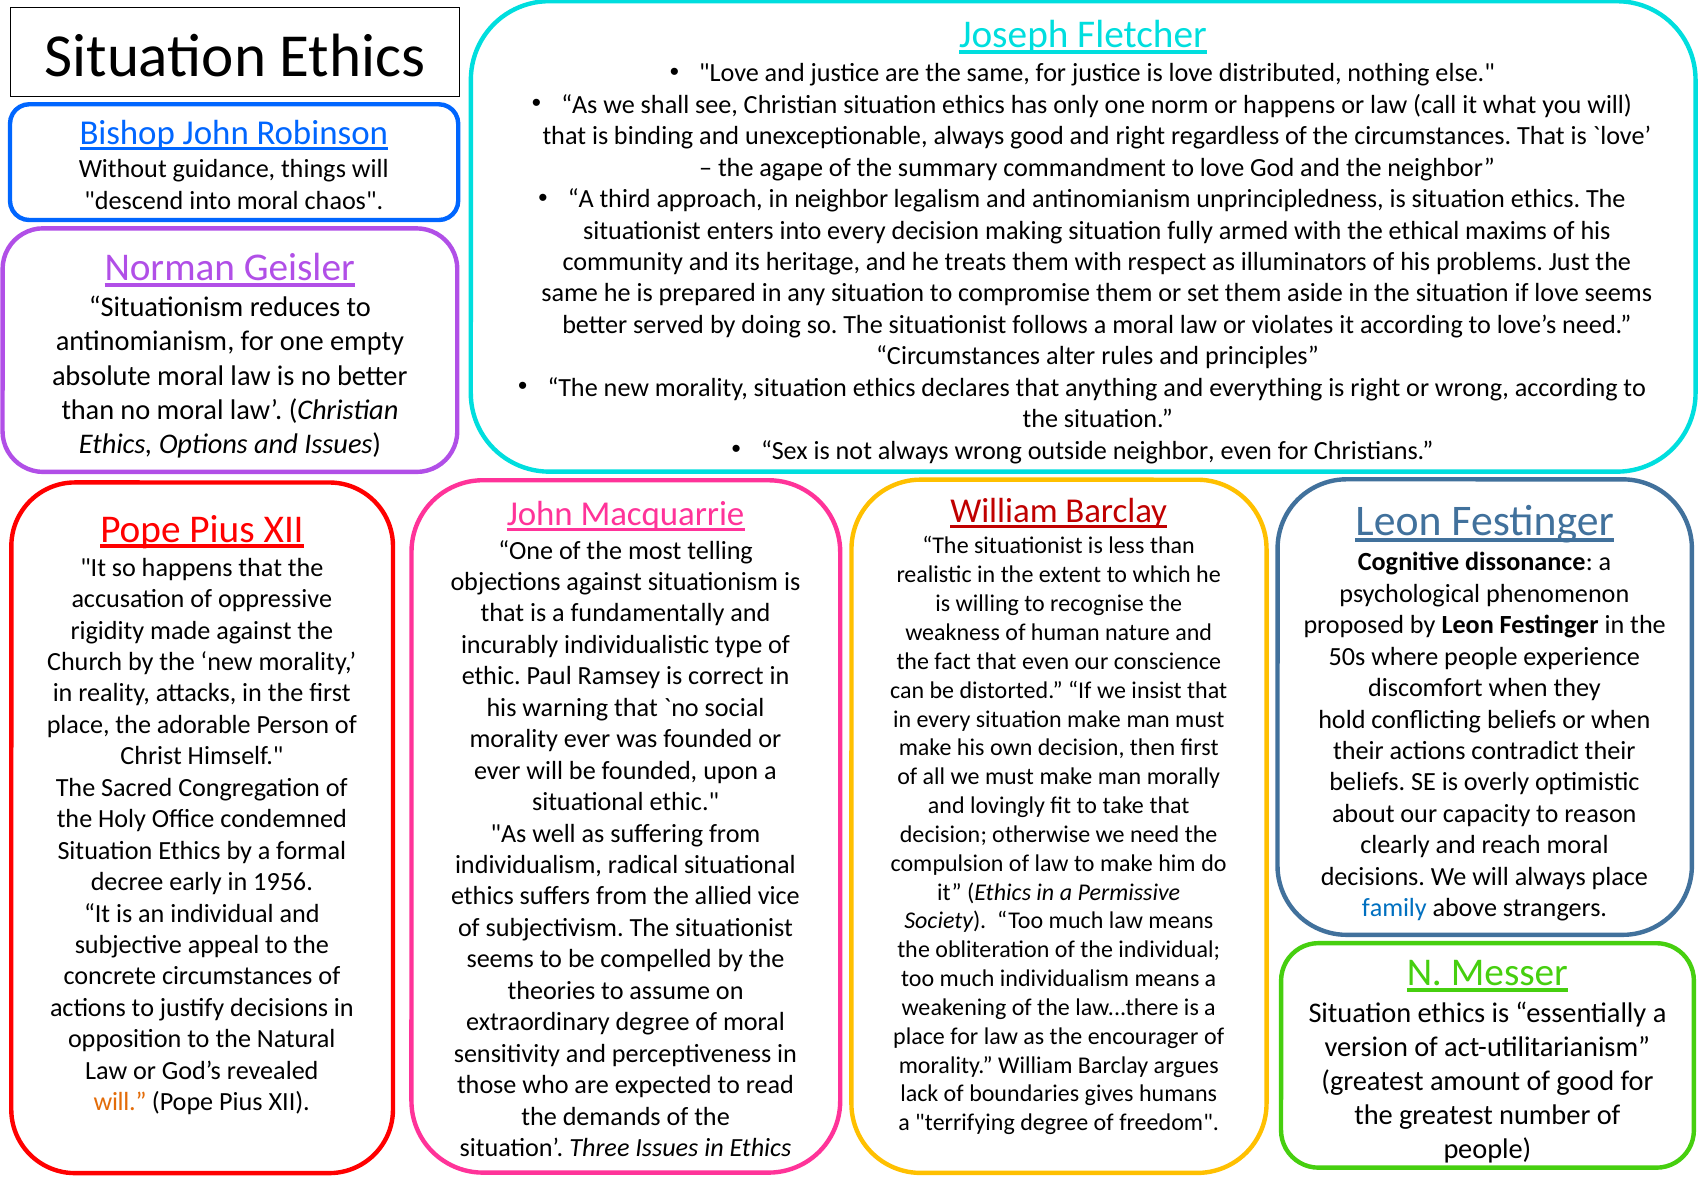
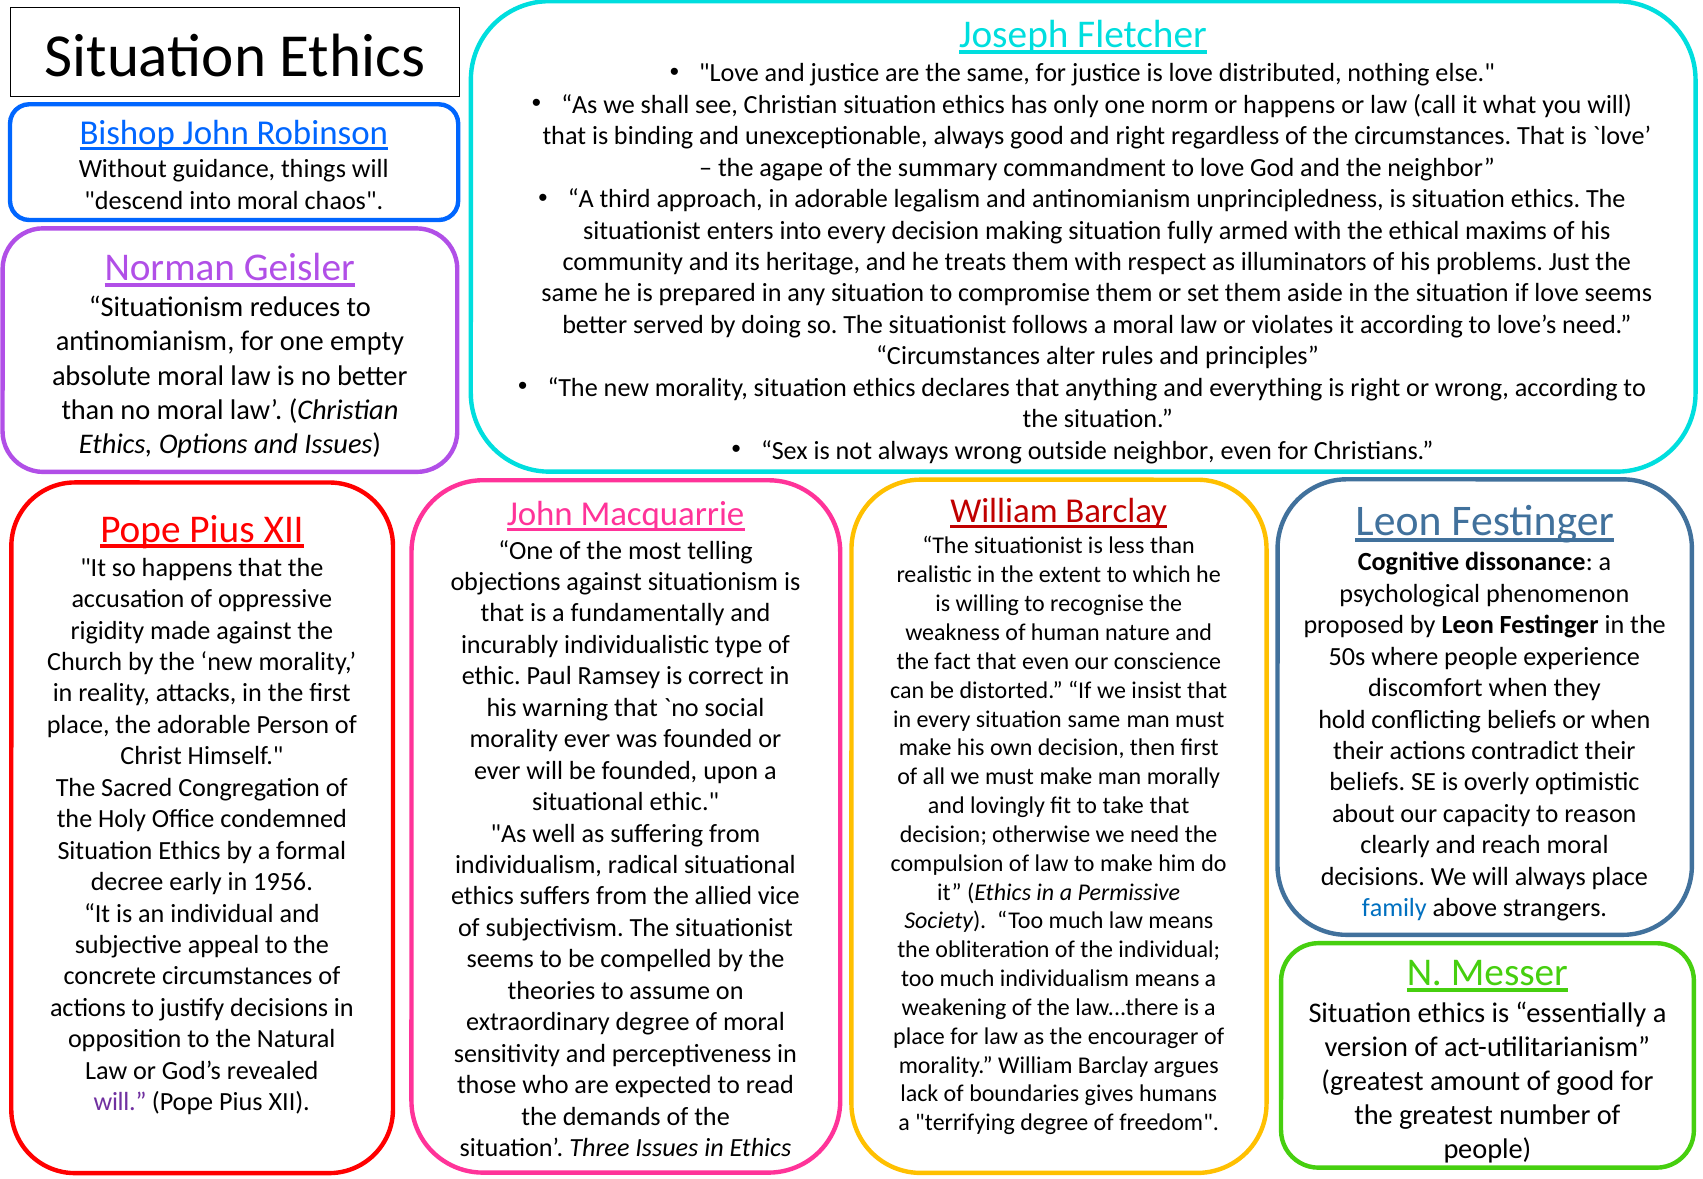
in neighbor: neighbor -> adorable
situation make: make -> same
will at (120, 1102) colour: orange -> purple
